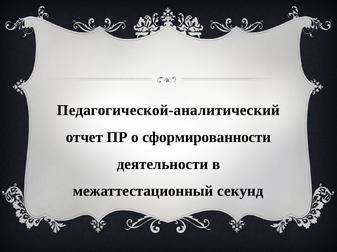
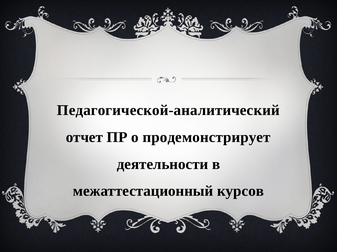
сформированности: сформированности -> продемонстрирует
секунд: секунд -> курсов
